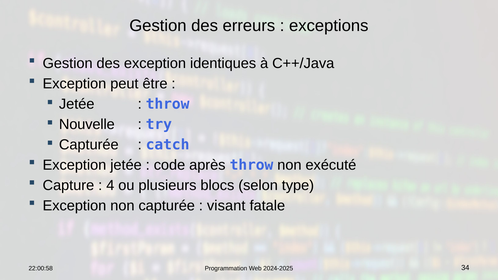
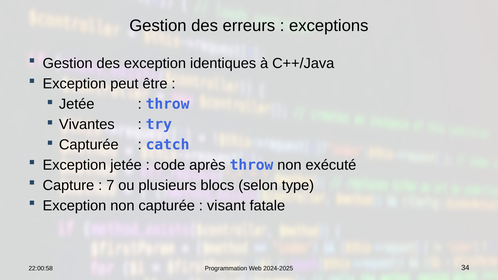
Nouvelle: Nouvelle -> Vivantes
4: 4 -> 7
